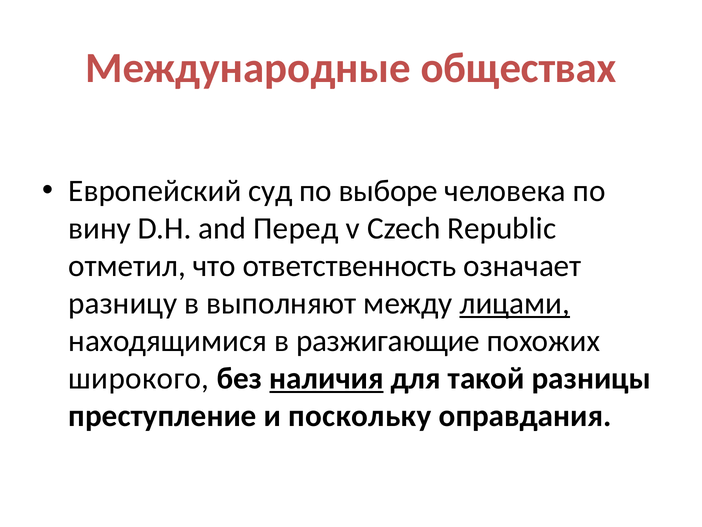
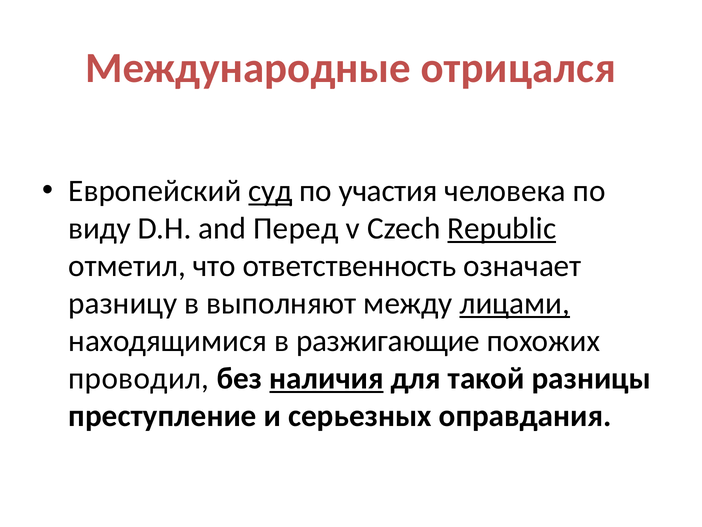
обществах: обществах -> отрицался
суд underline: none -> present
выборе: выборе -> участия
вину: вину -> виду
Republic underline: none -> present
широкого: широкого -> проводил
поскольку: поскольку -> серьезных
